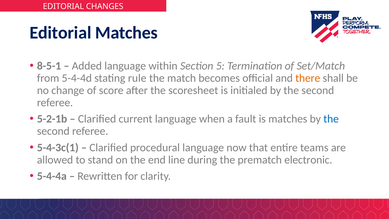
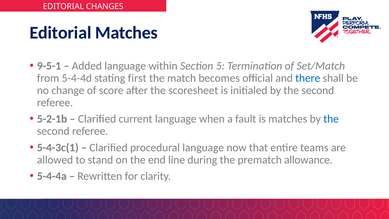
8-5-1: 8-5-1 -> 9-5-1
rule: rule -> first
there colour: orange -> blue
electronic: electronic -> allowance
